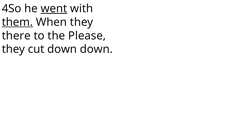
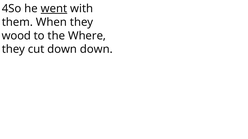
them underline: present -> none
there: there -> wood
Please: Please -> Where
